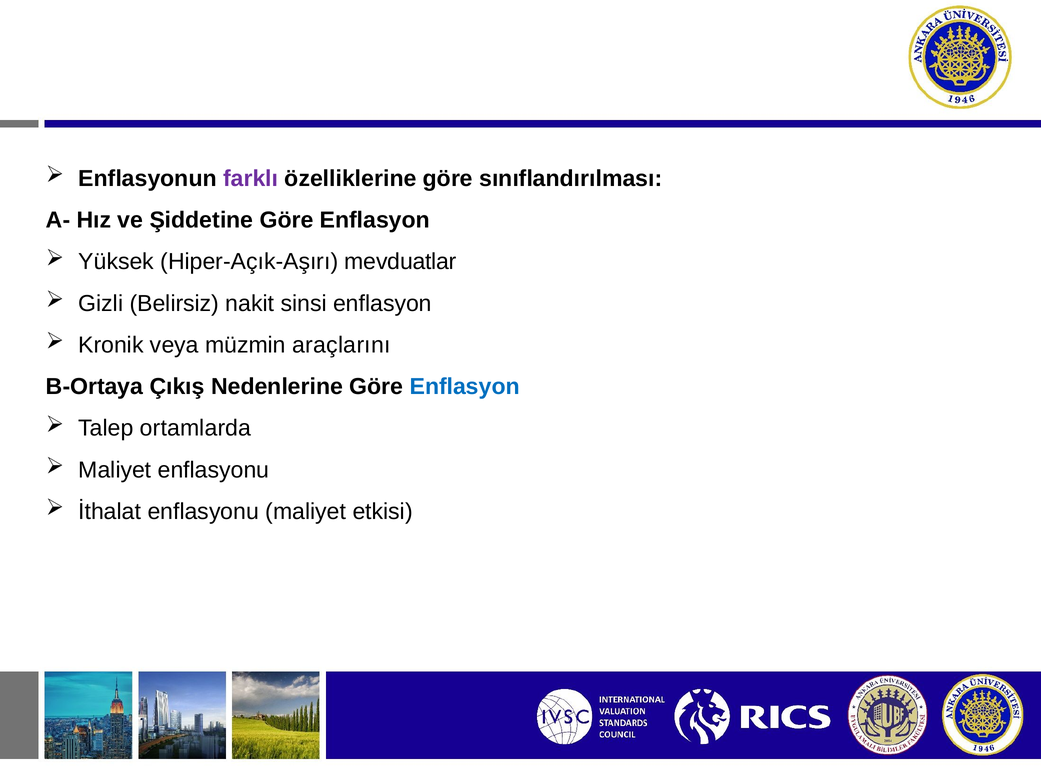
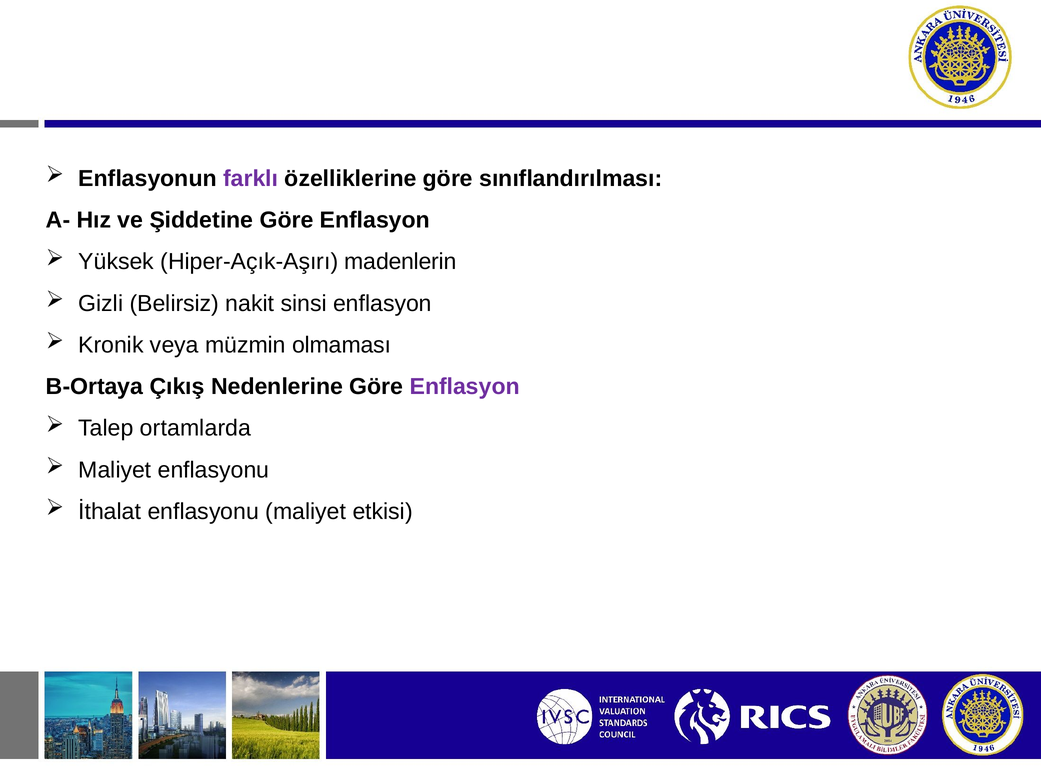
mevduatlar: mevduatlar -> madenlerin
araçlarını: araçlarını -> olmaması
Enflasyon at (465, 387) colour: blue -> purple
